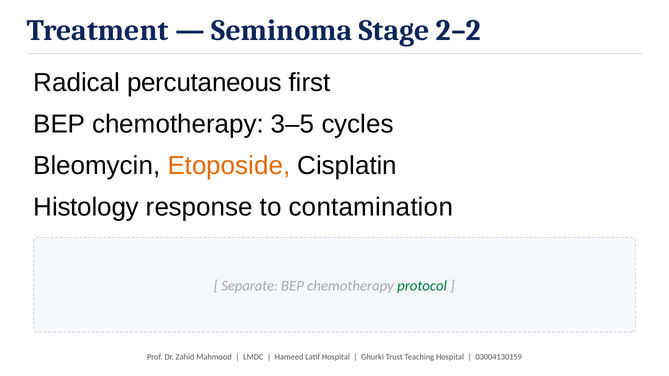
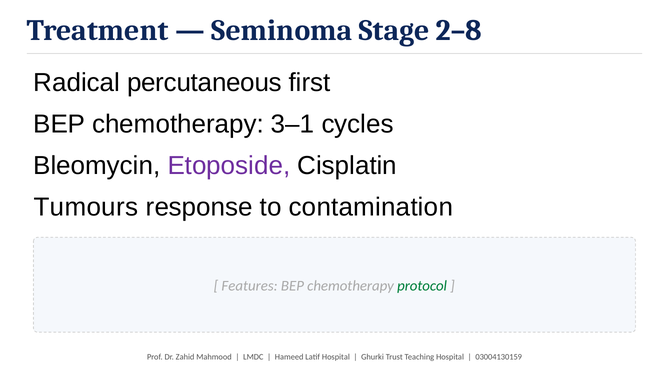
2–2: 2–2 -> 2–8
3–5: 3–5 -> 3–1
Etoposide colour: orange -> purple
Histology: Histology -> Tumours
Separate: Separate -> Features
